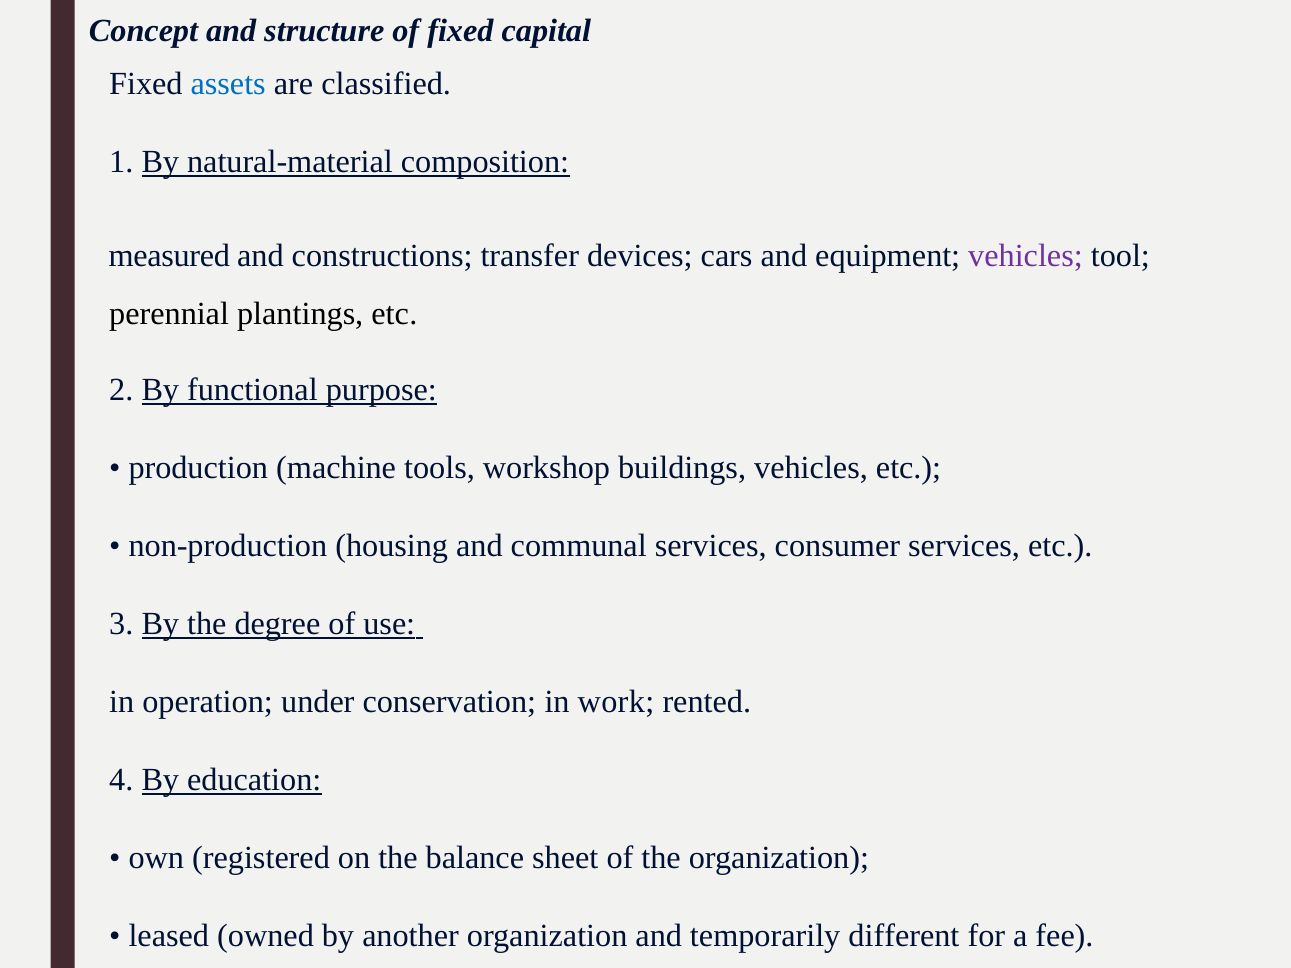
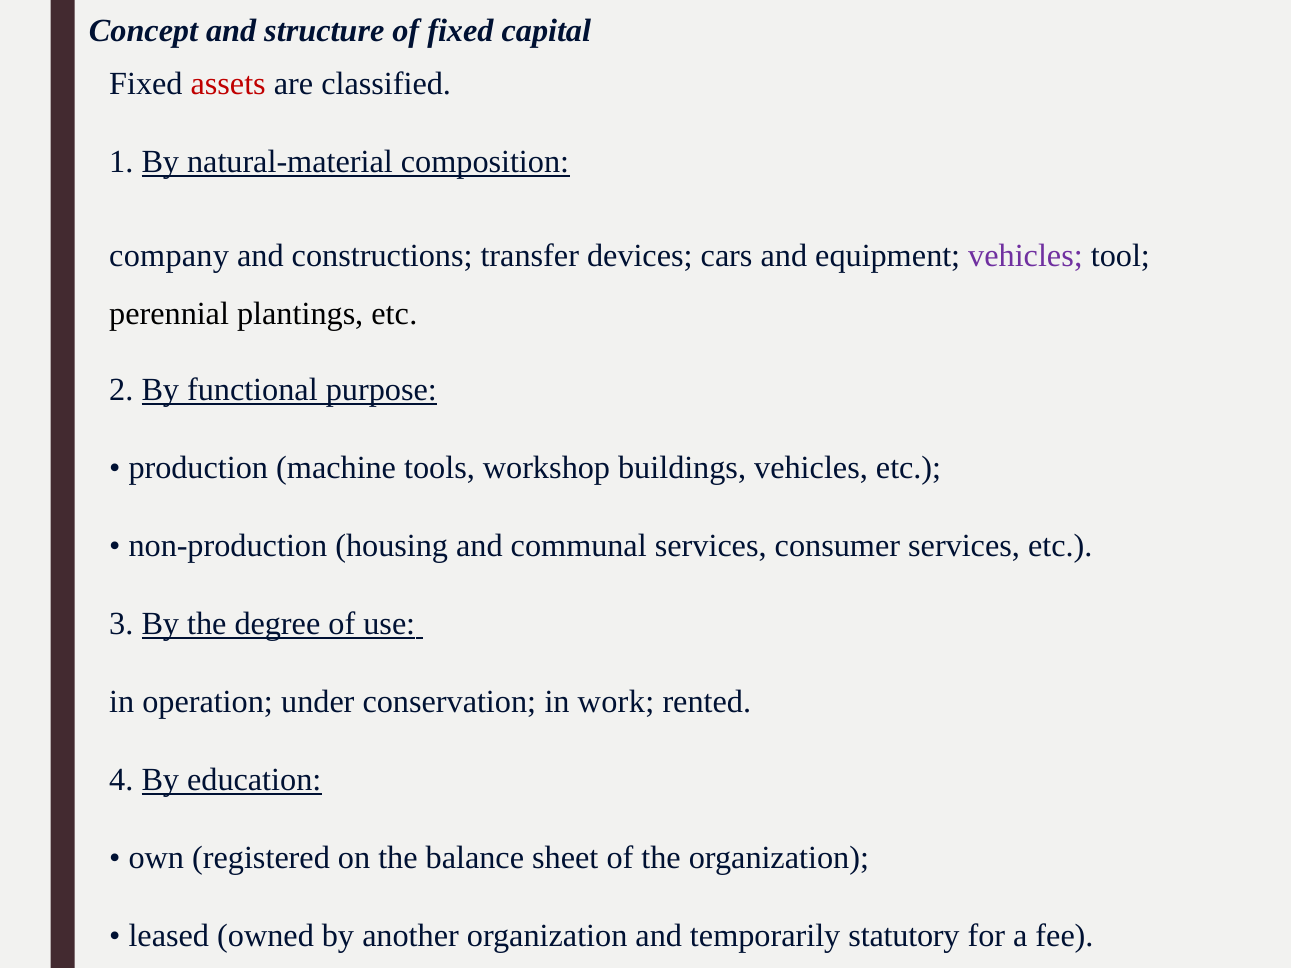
assets colour: blue -> red
measured: measured -> company
different: different -> statutory
